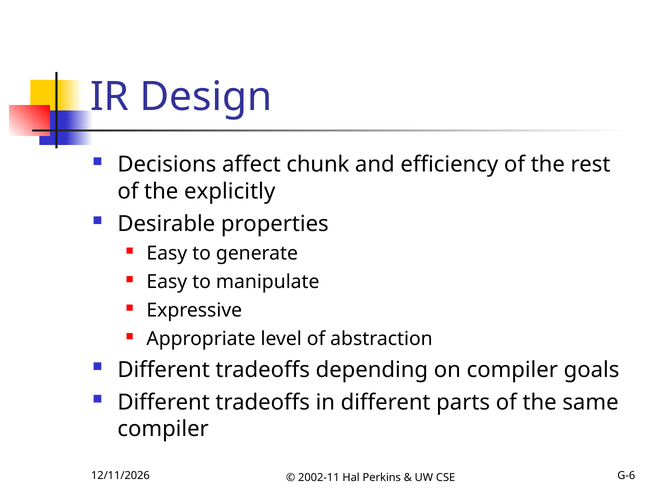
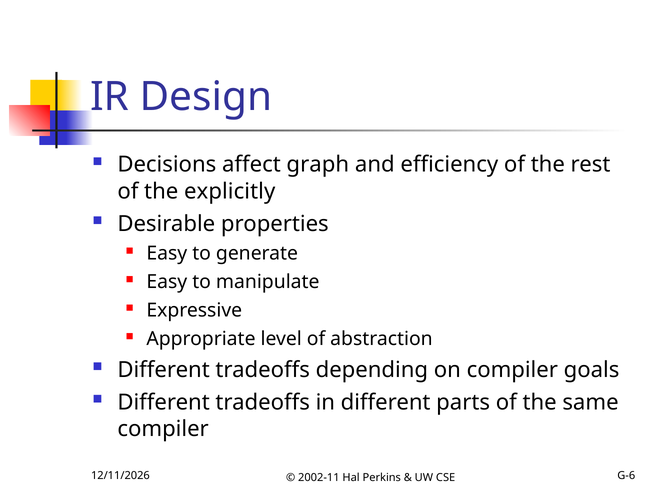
chunk: chunk -> graph
